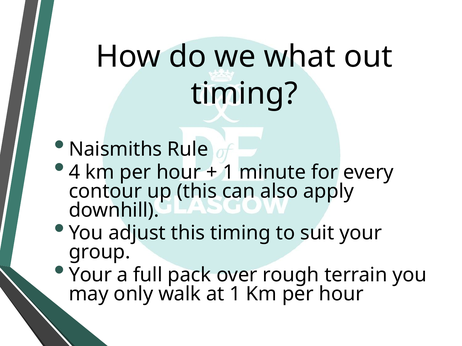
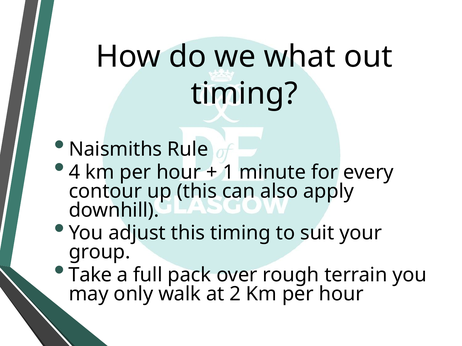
Your at (90, 275): Your -> Take
at 1: 1 -> 2
